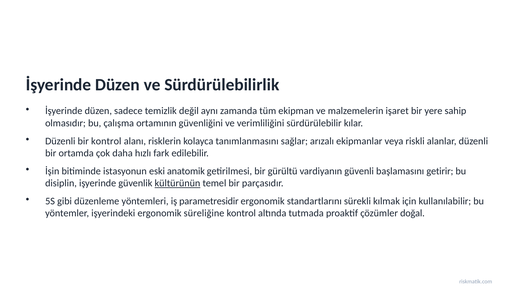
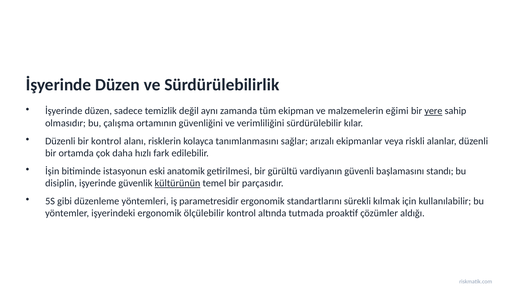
işaret: işaret -> eğimi
yere underline: none -> present
getirir: getirir -> standı
süreliğine: süreliğine -> ölçülebilir
doğal: doğal -> aldığı
